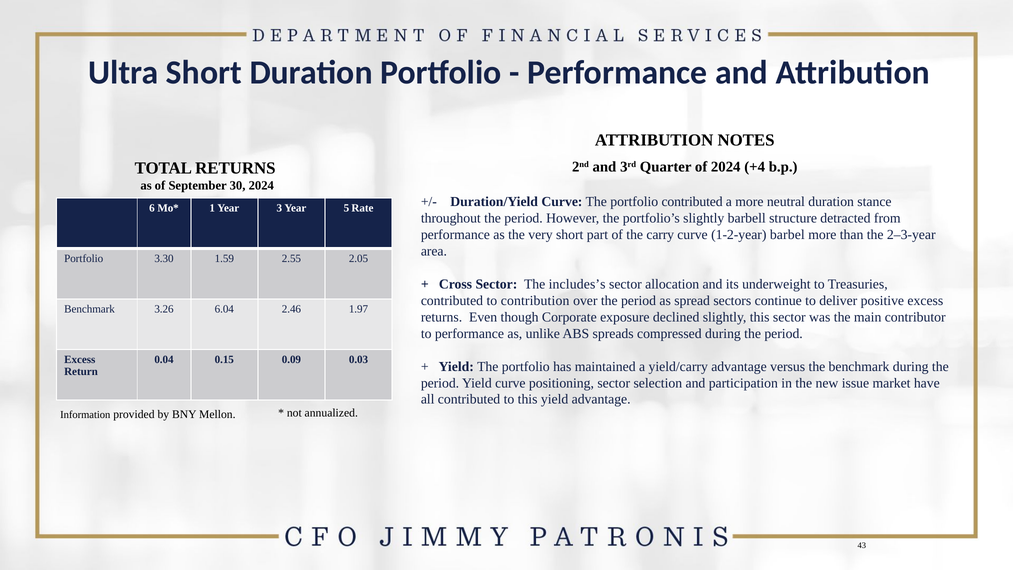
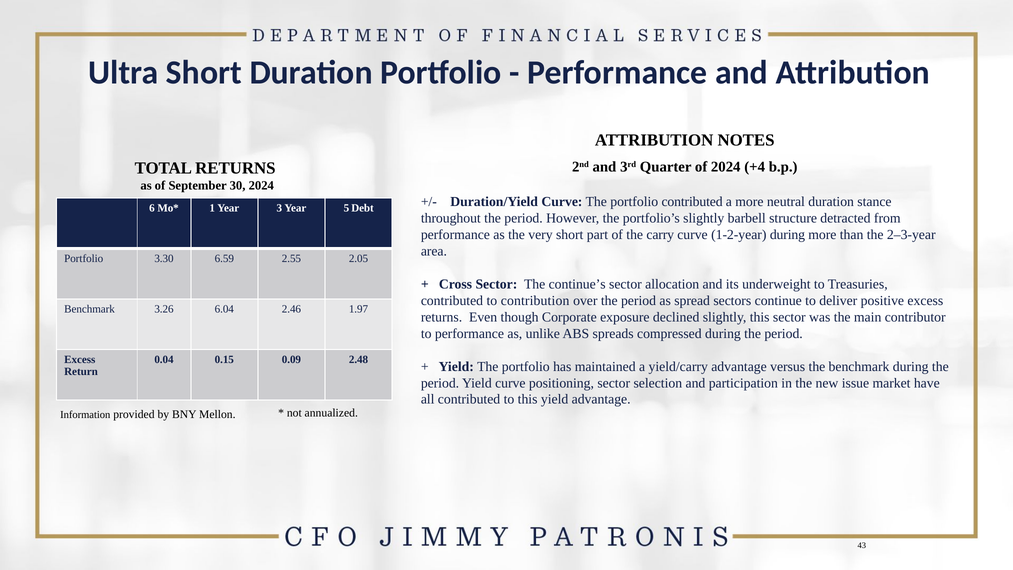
Rate: Rate -> Debt
1-2-year barbel: barbel -> during
1.59: 1.59 -> 6.59
includes’s: includes’s -> continue’s
0.03: 0.03 -> 2.48
